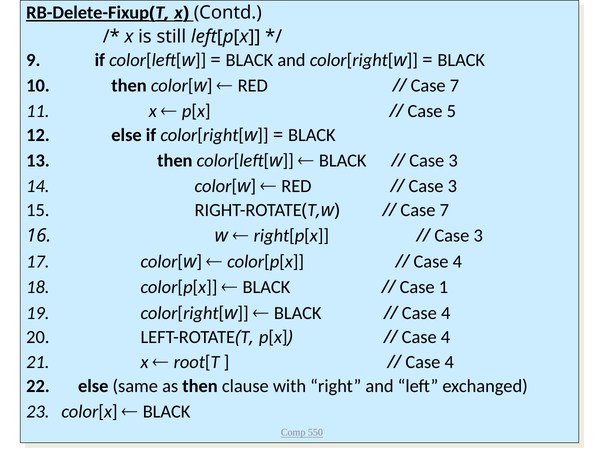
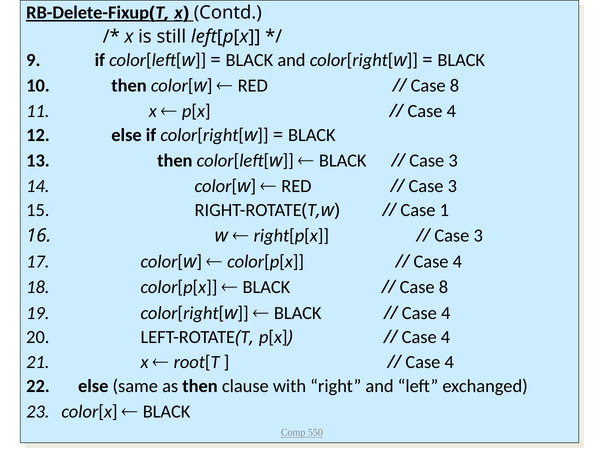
7 at (454, 86): 7 -> 8
5 at (451, 111): 5 -> 4
7 at (444, 210): 7 -> 1
1 at (443, 287): 1 -> 8
